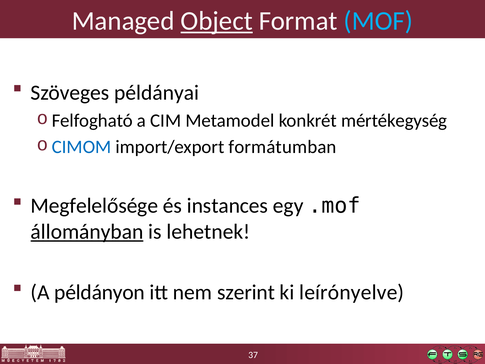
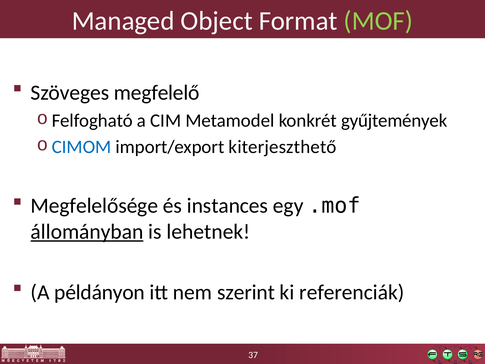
Object underline: present -> none
MOF colour: light blue -> light green
példányai: példányai -> megfelelő
mértékegység: mértékegység -> gyűjtemények
formátumban: formátumban -> kiterjeszthető
leírónyelve: leírónyelve -> referenciák
